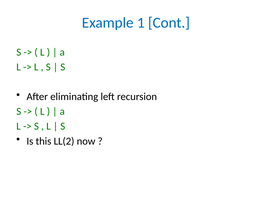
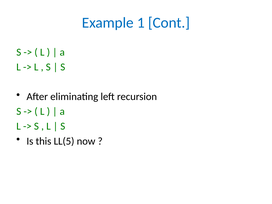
LL(2: LL(2 -> LL(5
